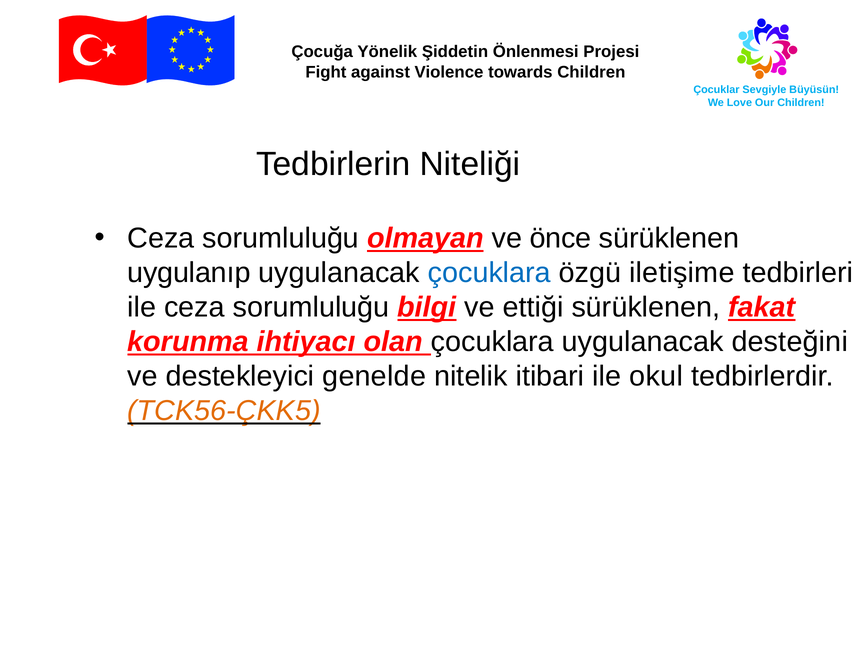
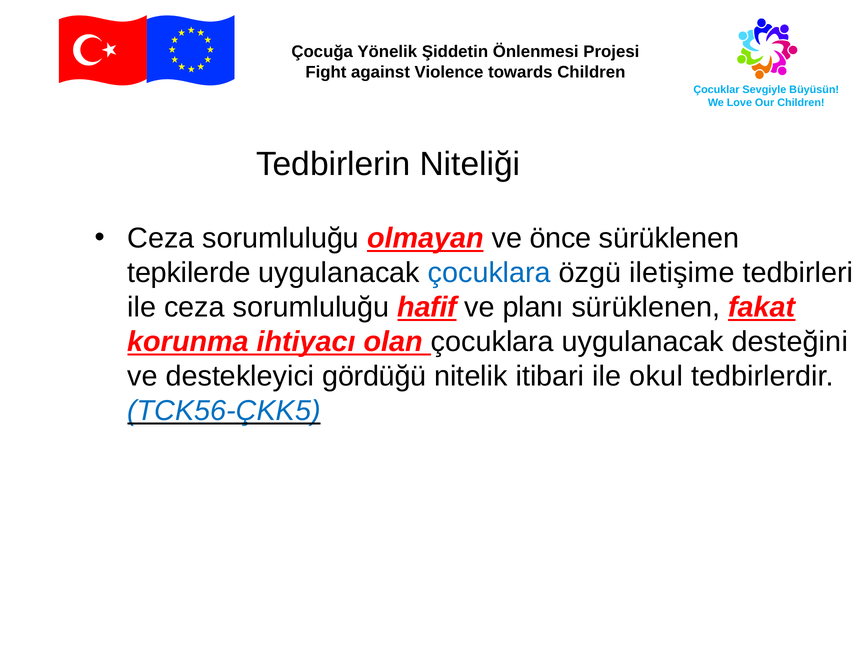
uygulanıp: uygulanıp -> tepkilerde
bilgi: bilgi -> hafif
ettiği: ettiği -> planı
genelde: genelde -> gördüğü
TCK56-ÇKK5 colour: orange -> blue
